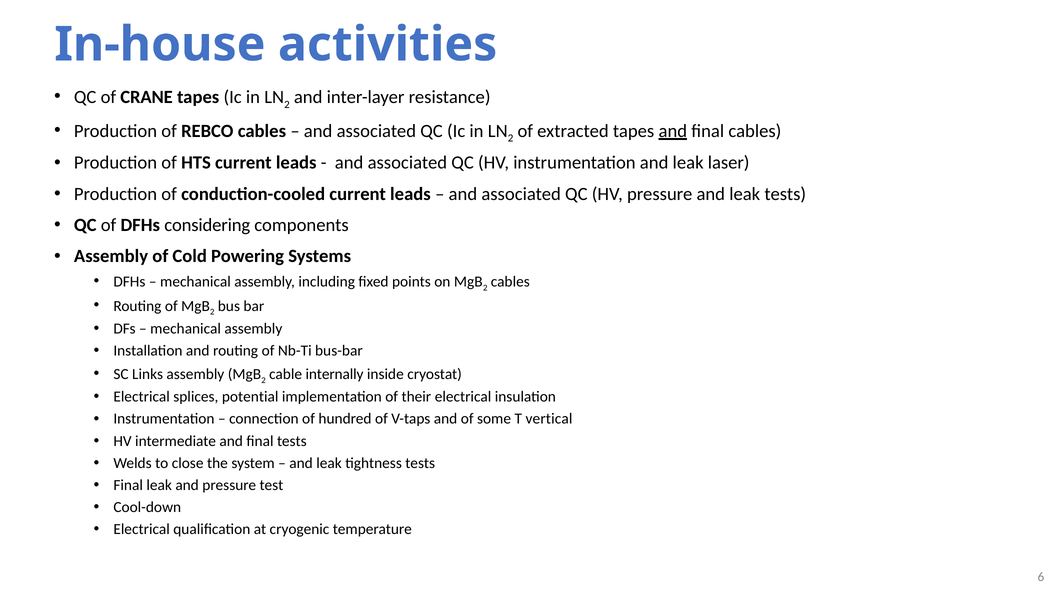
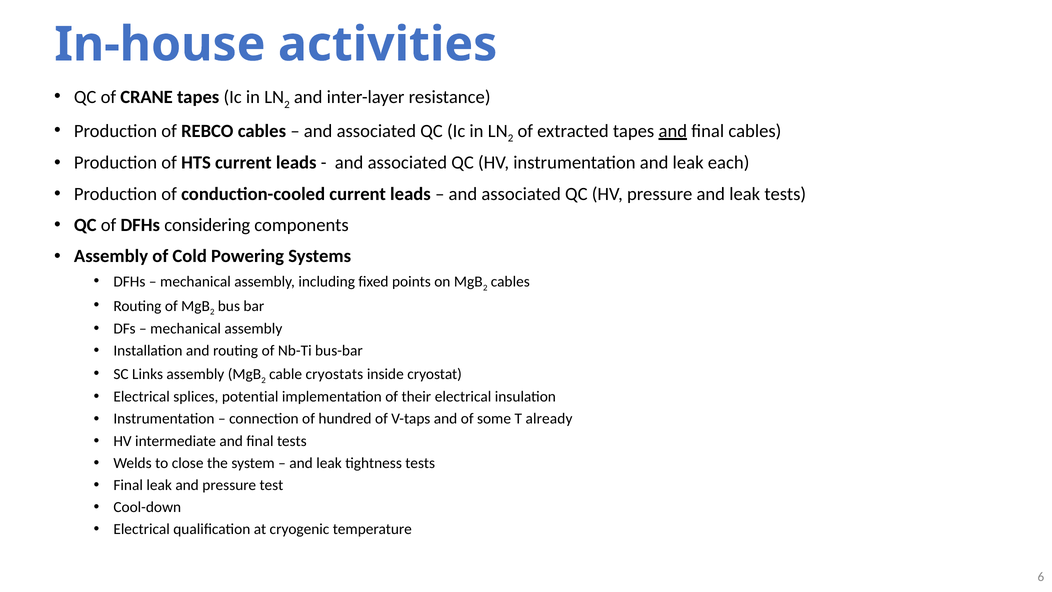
laser: laser -> each
internally: internally -> cryostats
vertical: vertical -> already
